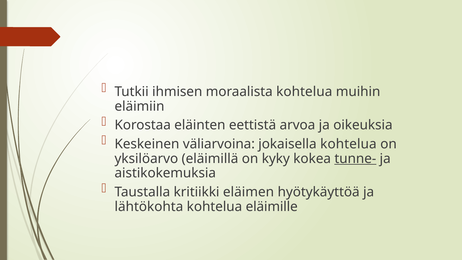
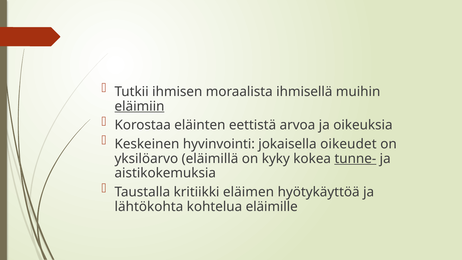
moraalista kohtelua: kohtelua -> ihmisellä
eläimiin underline: none -> present
väliarvoina: väliarvoina -> hyvinvointi
jokaisella kohtelua: kohtelua -> oikeudet
